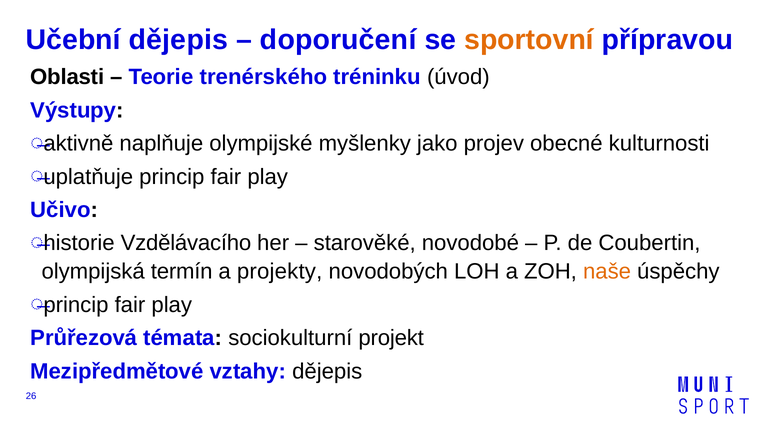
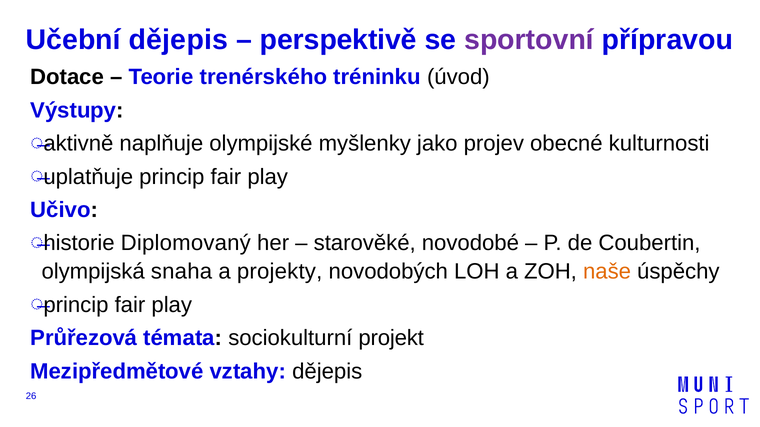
doporučení: doporučení -> perspektivě
sportovní colour: orange -> purple
Oblasti: Oblasti -> Dotace
Vzdělávacího: Vzdělávacího -> Diplomovaný
termín: termín -> snaha
